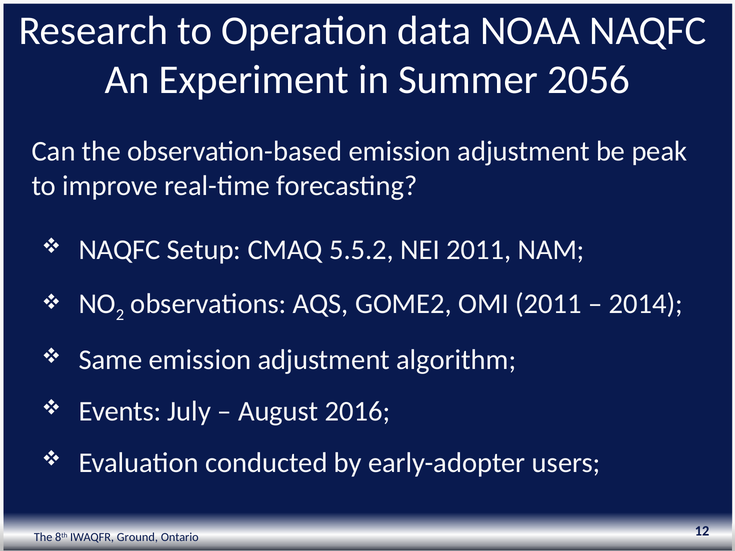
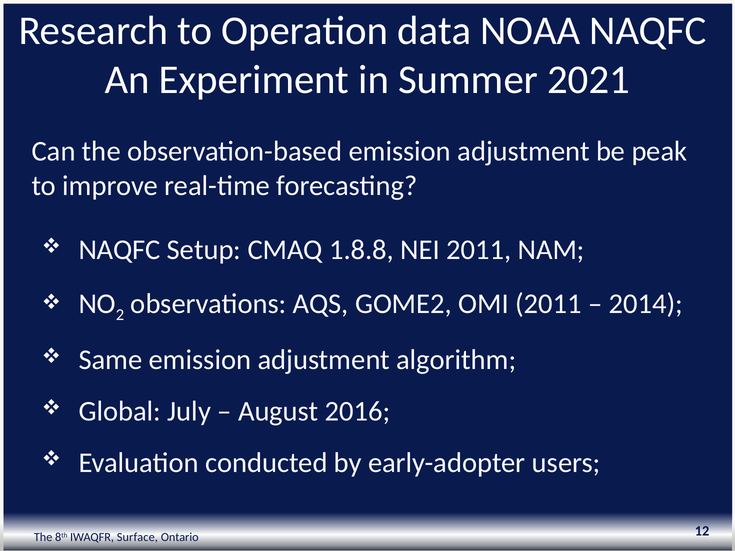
2056: 2056 -> 2021
5.5.2: 5.5.2 -> 1.8.8
Events: Events -> Global
Ground: Ground -> Surface
